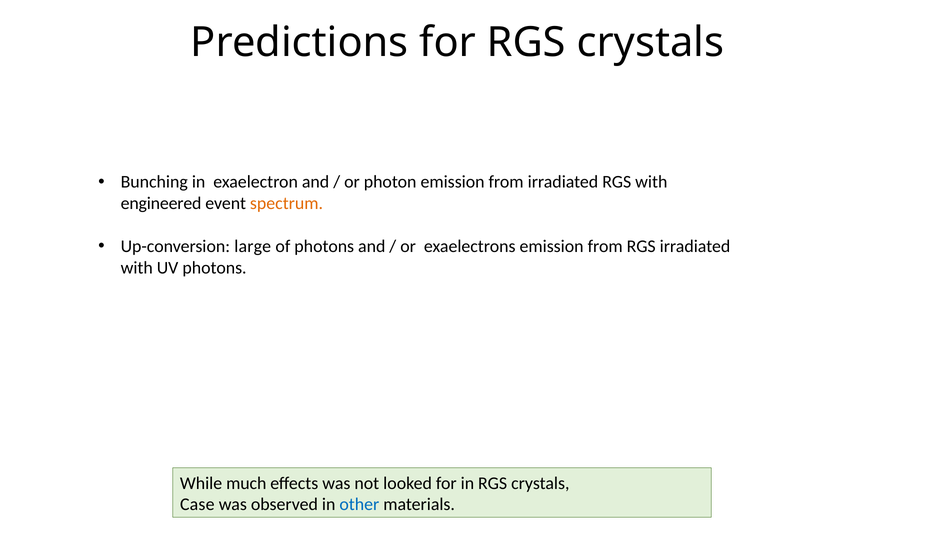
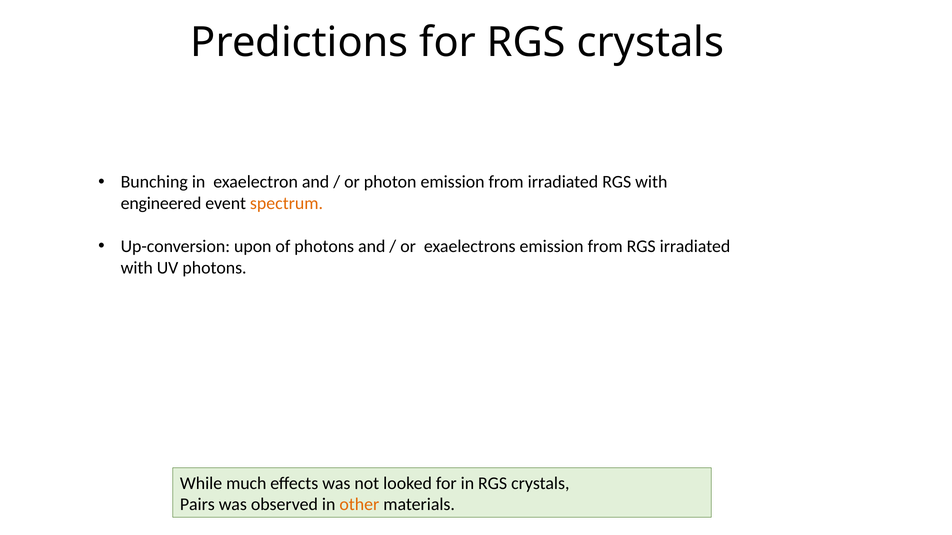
large: large -> upon
Case: Case -> Pairs
other colour: blue -> orange
